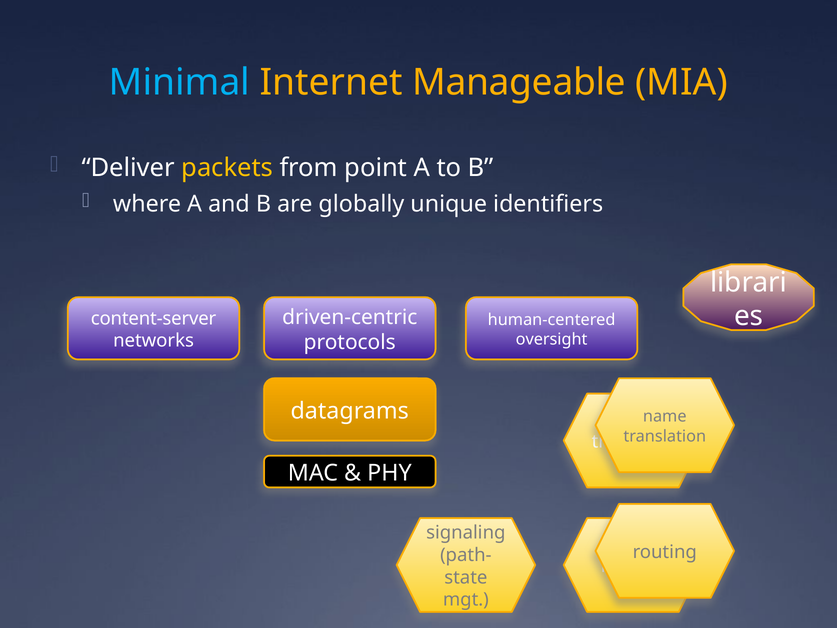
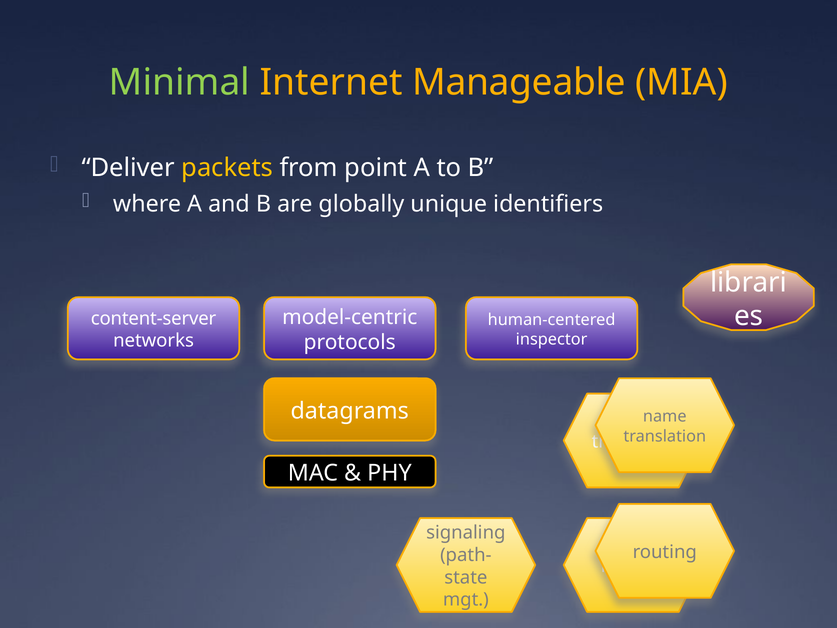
Minimal colour: light blue -> light green
driven-centric: driven-centric -> model-centric
oversight: oversight -> inspector
